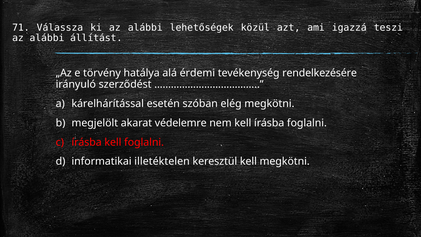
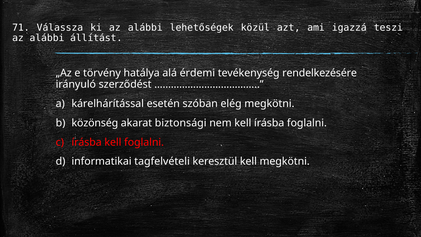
megjelölt: megjelölt -> közönség
védelemre: védelemre -> biztonsági
illetéktelen: illetéktelen -> tagfelvételi
